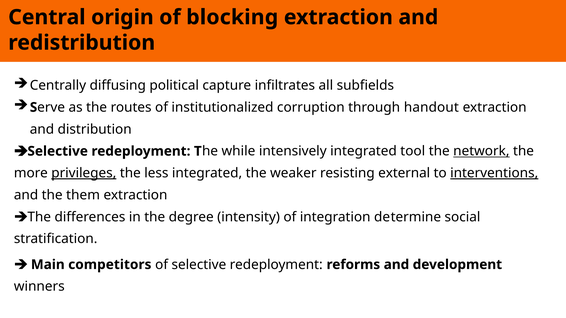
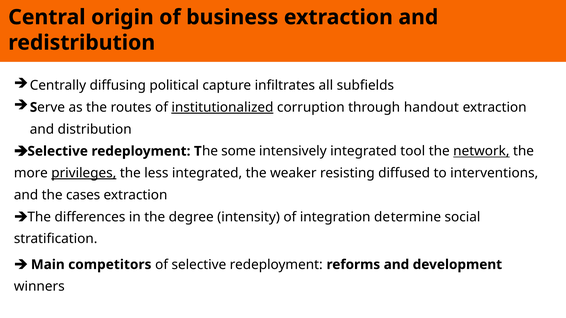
blocking: blocking -> business
institutionalized underline: none -> present
while: while -> some
external: external -> diffused
interventions underline: present -> none
them: them -> cases
